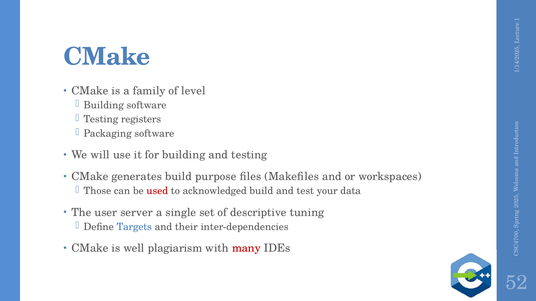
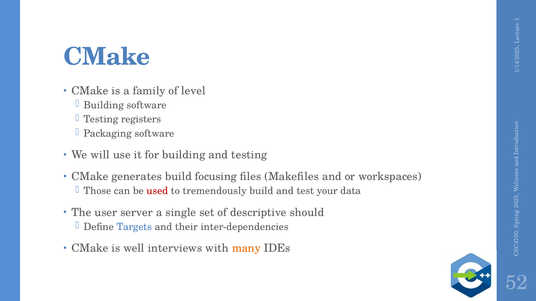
purpose: purpose -> focusing
acknowledged: acknowledged -> tremendously
tuning: tuning -> should
plagiarism: plagiarism -> interviews
many colour: red -> orange
